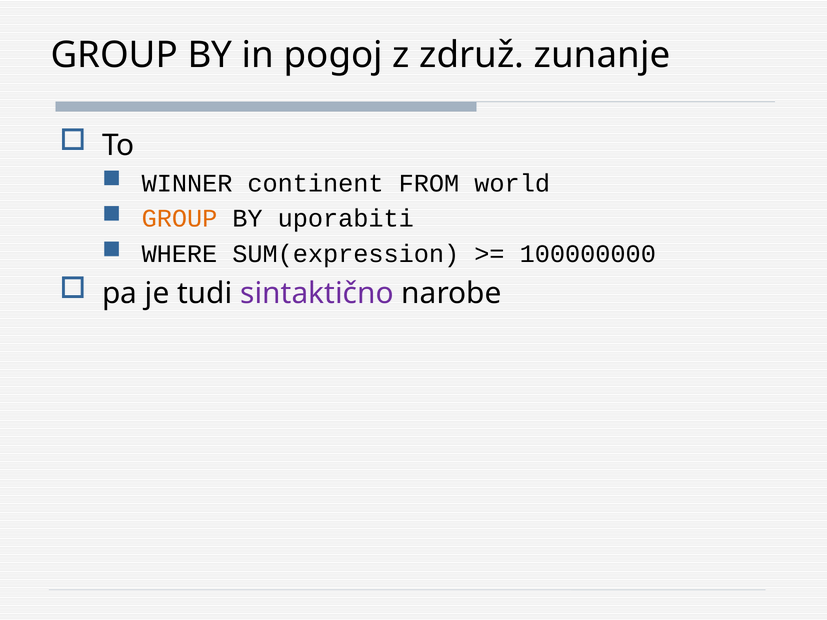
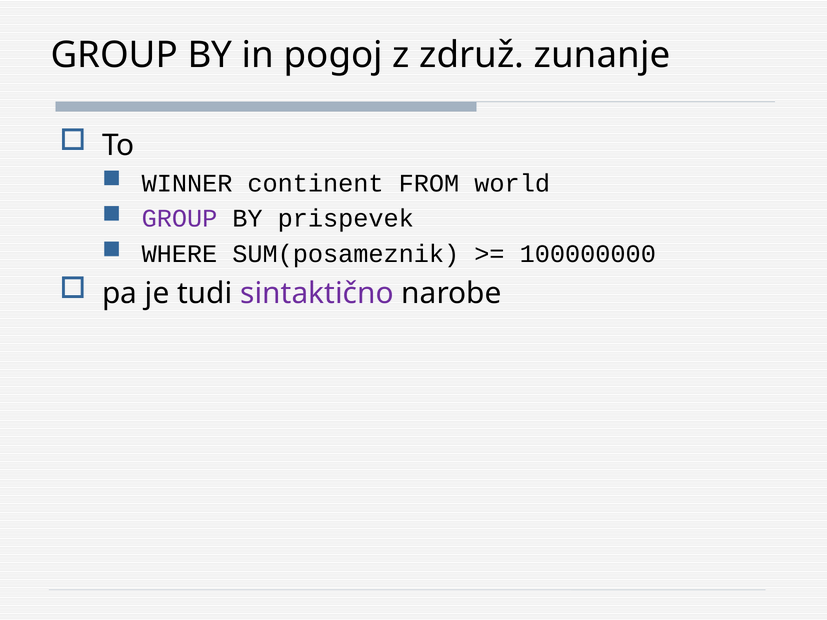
GROUP at (179, 219) colour: orange -> purple
uporabiti: uporabiti -> prispevek
SUM(expression: SUM(expression -> SUM(posameznik
